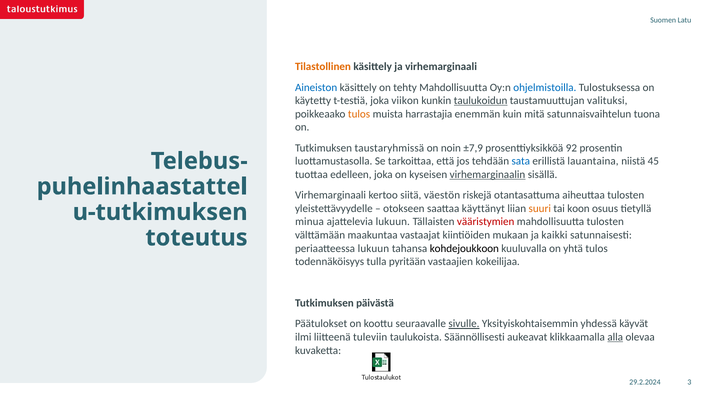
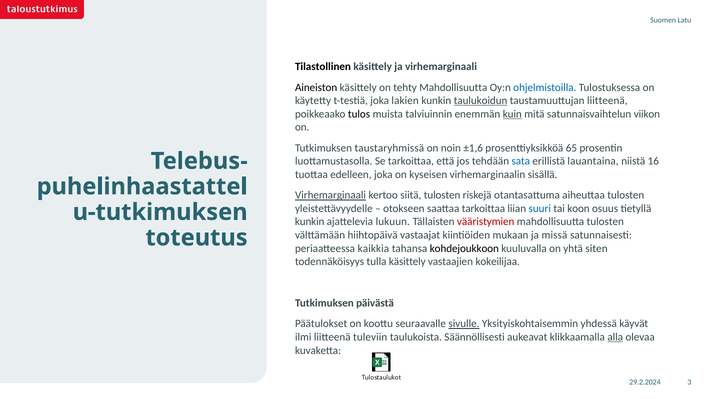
Tilastollinen colour: orange -> black
Aineiston colour: blue -> black
viikon: viikon -> lakien
taustamuuttujan valituksi: valituksi -> liitteenä
tulos at (359, 114) colour: orange -> black
harrastajia: harrastajia -> talviuinnin
kuin underline: none -> present
tuona: tuona -> viikon
±7,9: ±7,9 -> ±1,6
92: 92 -> 65
45: 45 -> 16
virhemarginaalin underline: present -> none
Virhemarginaali at (331, 195) underline: none -> present
siitä väestön: väestön -> tulosten
saattaa käyttänyt: käyttänyt -> tarkoittaa
suuri colour: orange -> blue
minua at (310, 222): minua -> kunkin
maakuntaa: maakuntaa -> hiihtopäivä
kaikki: kaikki -> missä
periaatteessa lukuun: lukuun -> kaikkia
yhtä tulos: tulos -> siten
tulla pyritään: pyritään -> käsittely
